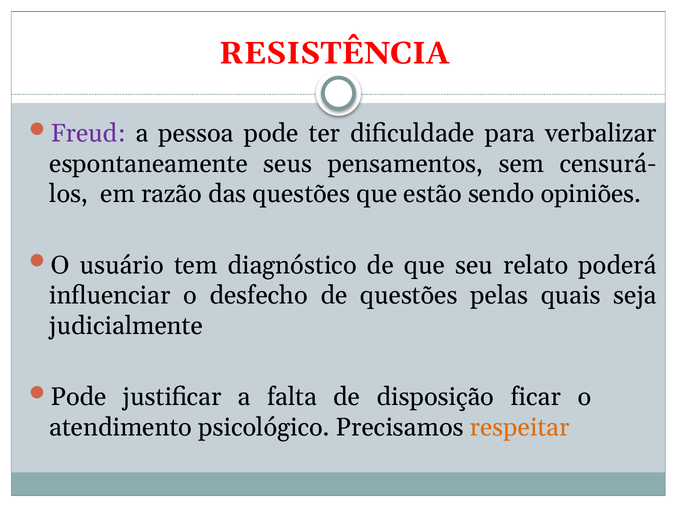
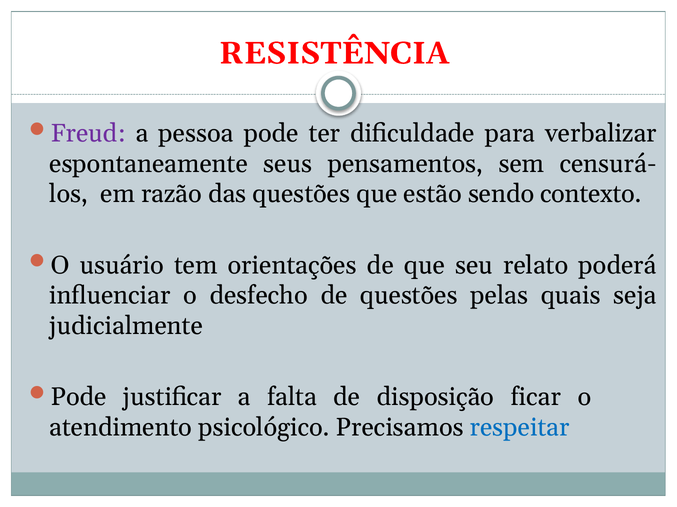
opiniões: opiniões -> contexto
diagnóstico: diagnóstico -> orientações
respeitar colour: orange -> blue
